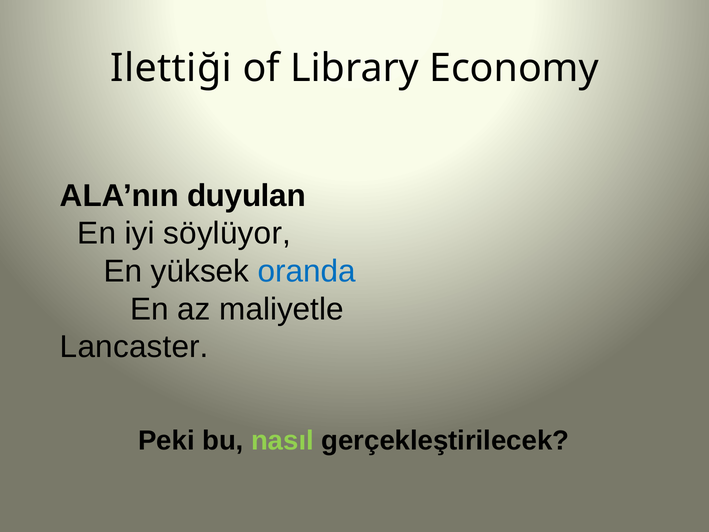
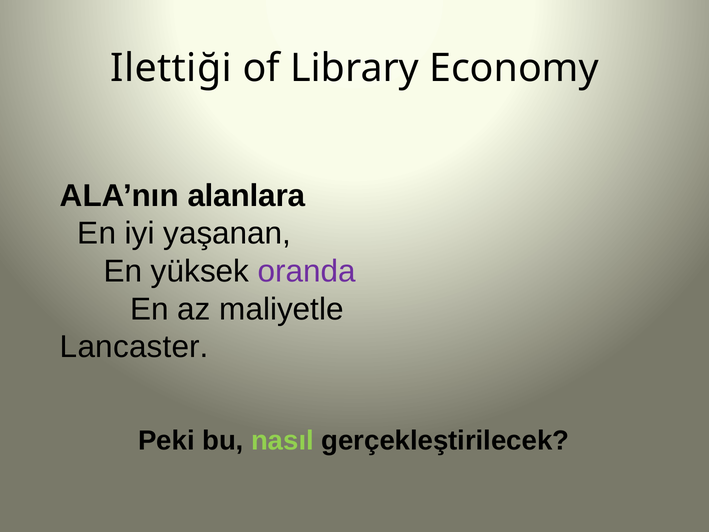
duyulan: duyulan -> alanlara
söylüyor: söylüyor -> yaşanan
oranda colour: blue -> purple
